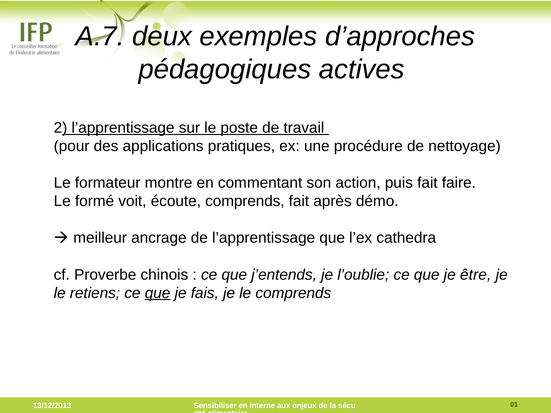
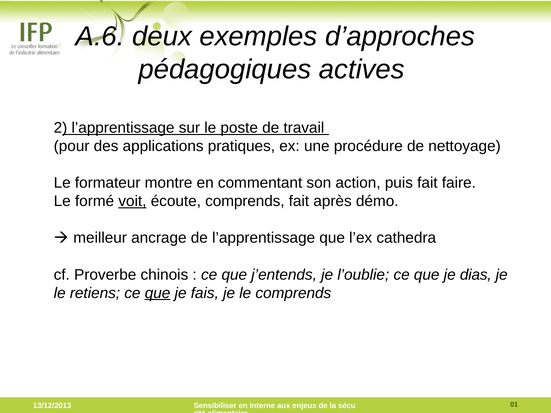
A.7: A.7 -> A.6
voit underline: none -> present
être: être -> dias
